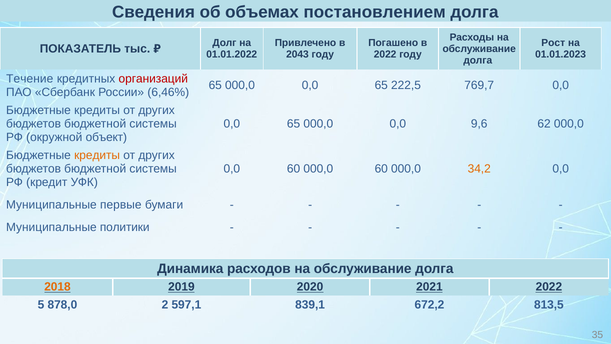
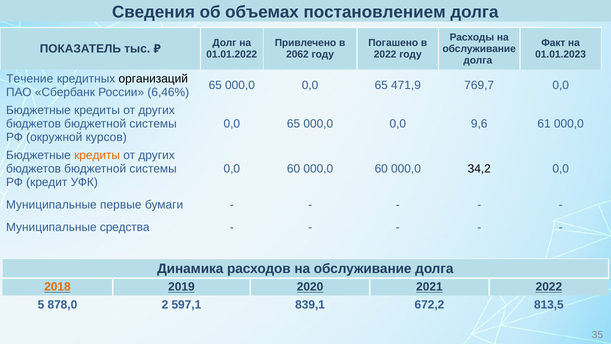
Рост: Рост -> Факт
2043: 2043 -> 2062
организаций colour: red -> black
222,5: 222,5 -> 471,9
62: 62 -> 61
объект: объект -> курсов
34,2 colour: orange -> black
политики: политики -> средства
